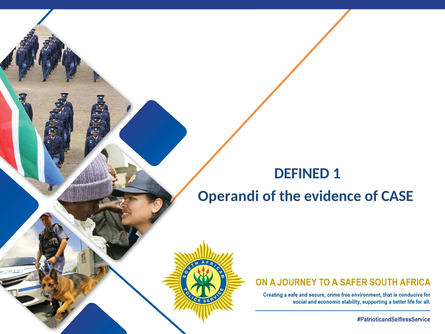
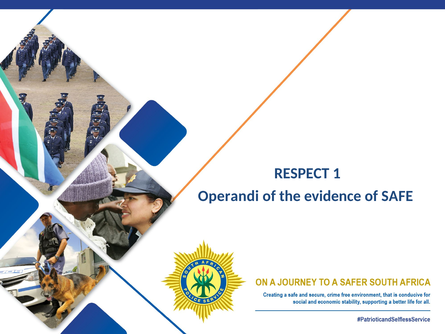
DEFINED: DEFINED -> RESPECT
CASE: CASE -> SAFE
